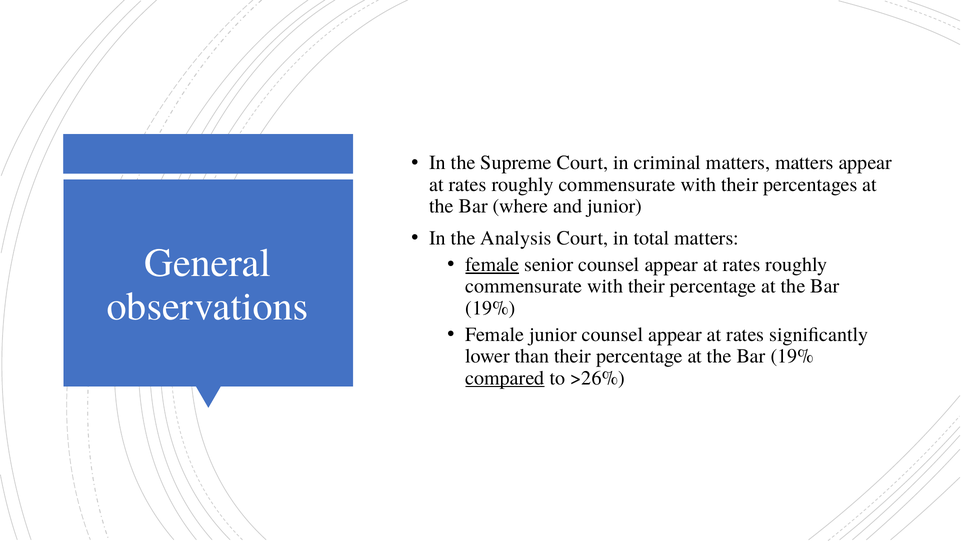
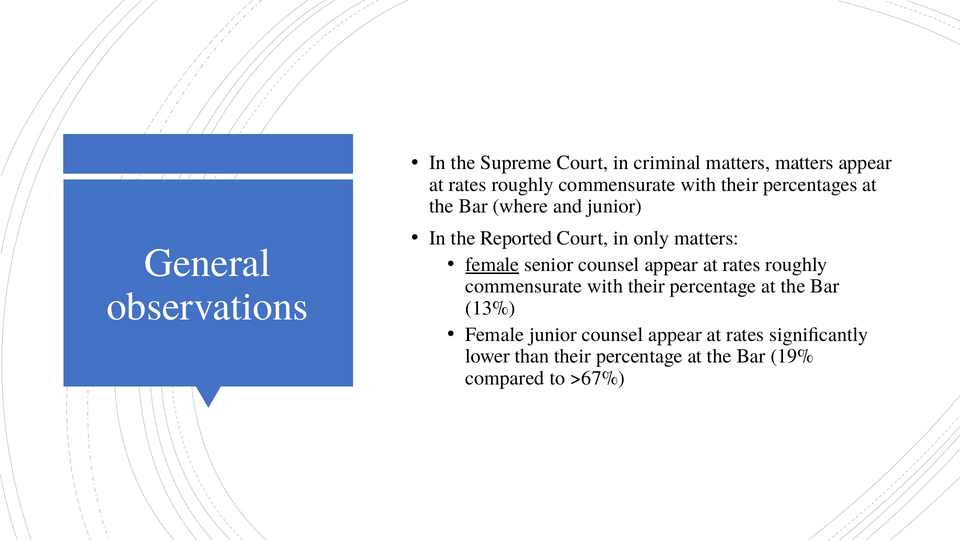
Analysis: Analysis -> Reported
total: total -> only
19% at (490, 308): 19% -> 13%
compared underline: present -> none
>26%: >26% -> >67%
